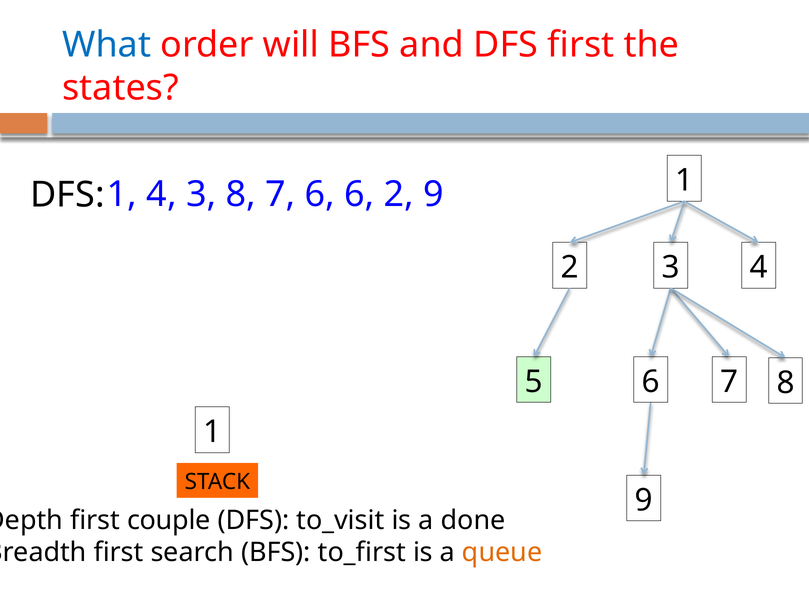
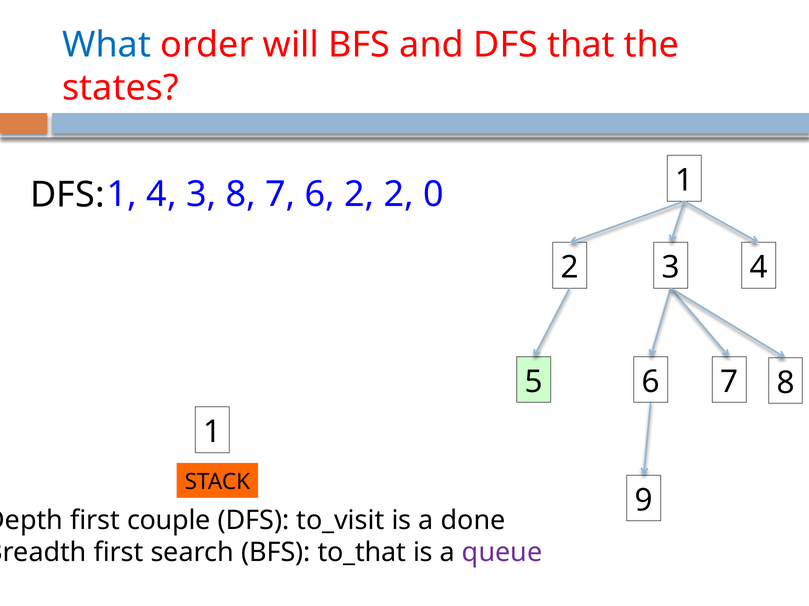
DFS first: first -> that
6 6: 6 -> 2
2 9: 9 -> 0
to_first: to_first -> to_that
queue colour: orange -> purple
